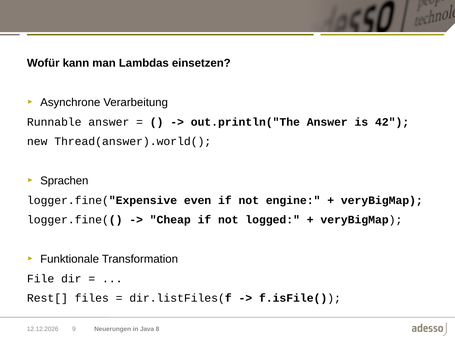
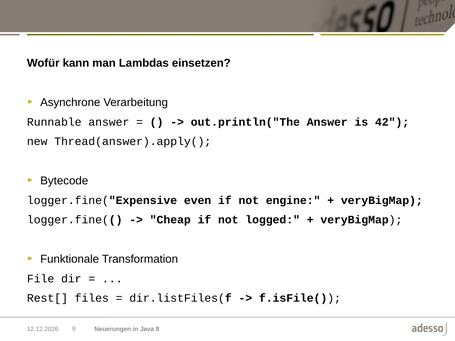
Thread(answer).world(: Thread(answer).world( -> Thread(answer).apply(
Sprachen: Sprachen -> Bytecode
